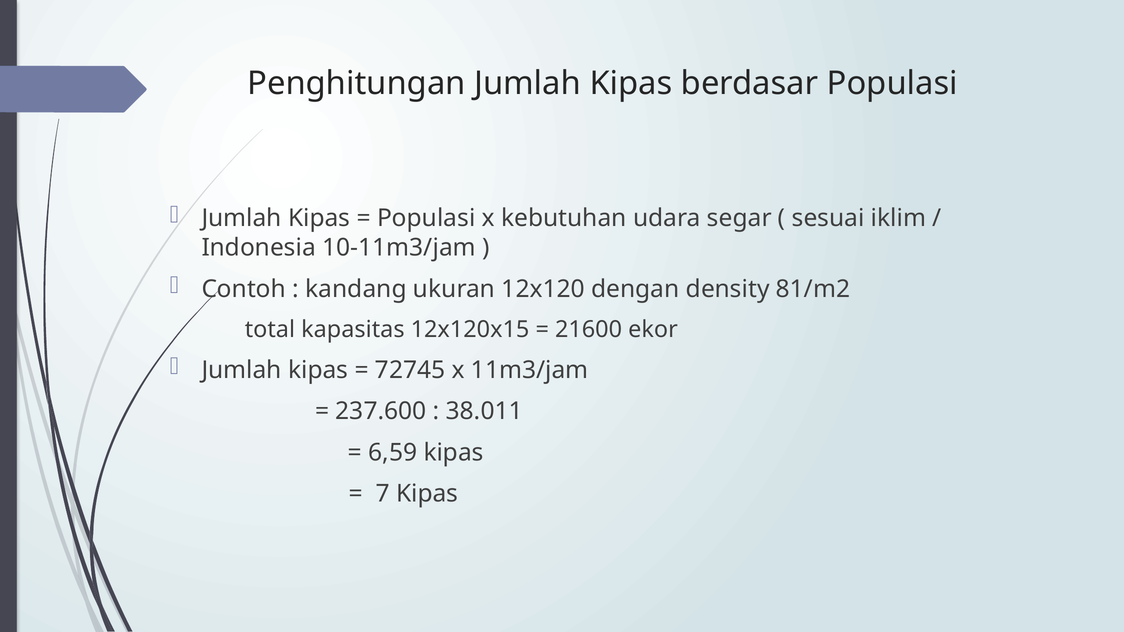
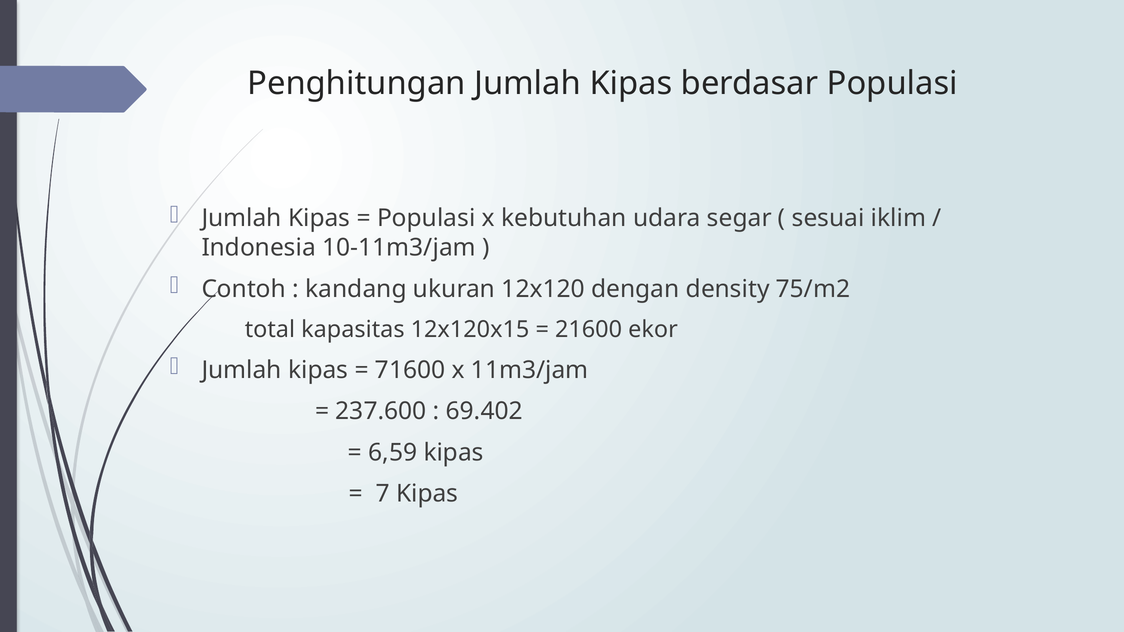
81/m2: 81/m2 -> 75/m2
72745: 72745 -> 71600
38.011: 38.011 -> 69.402
